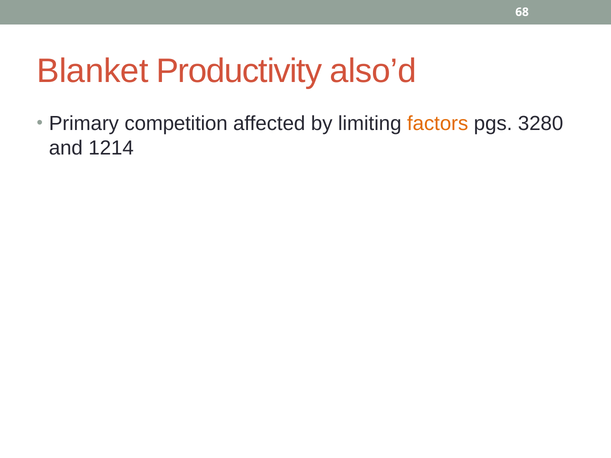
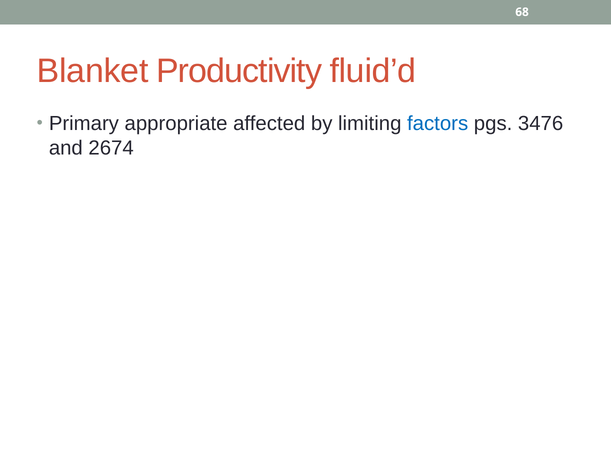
also’d: also’d -> fluid’d
competition: competition -> appropriate
factors colour: orange -> blue
3280: 3280 -> 3476
1214: 1214 -> 2674
